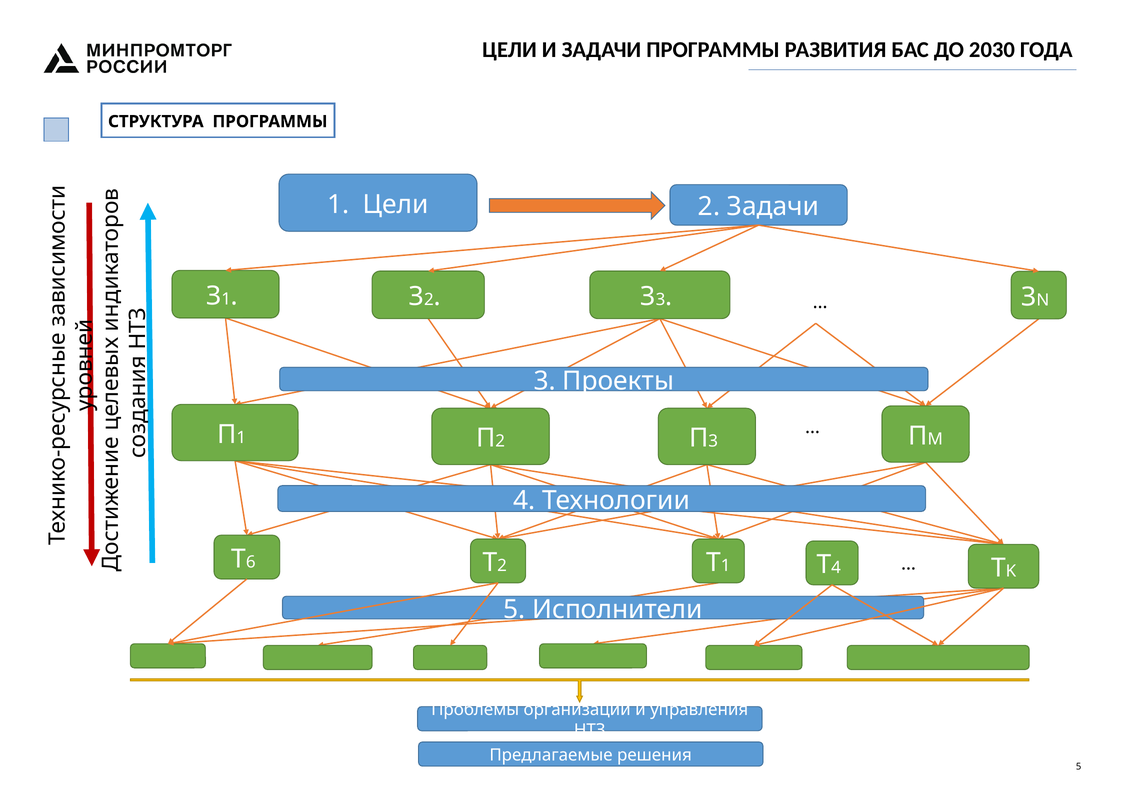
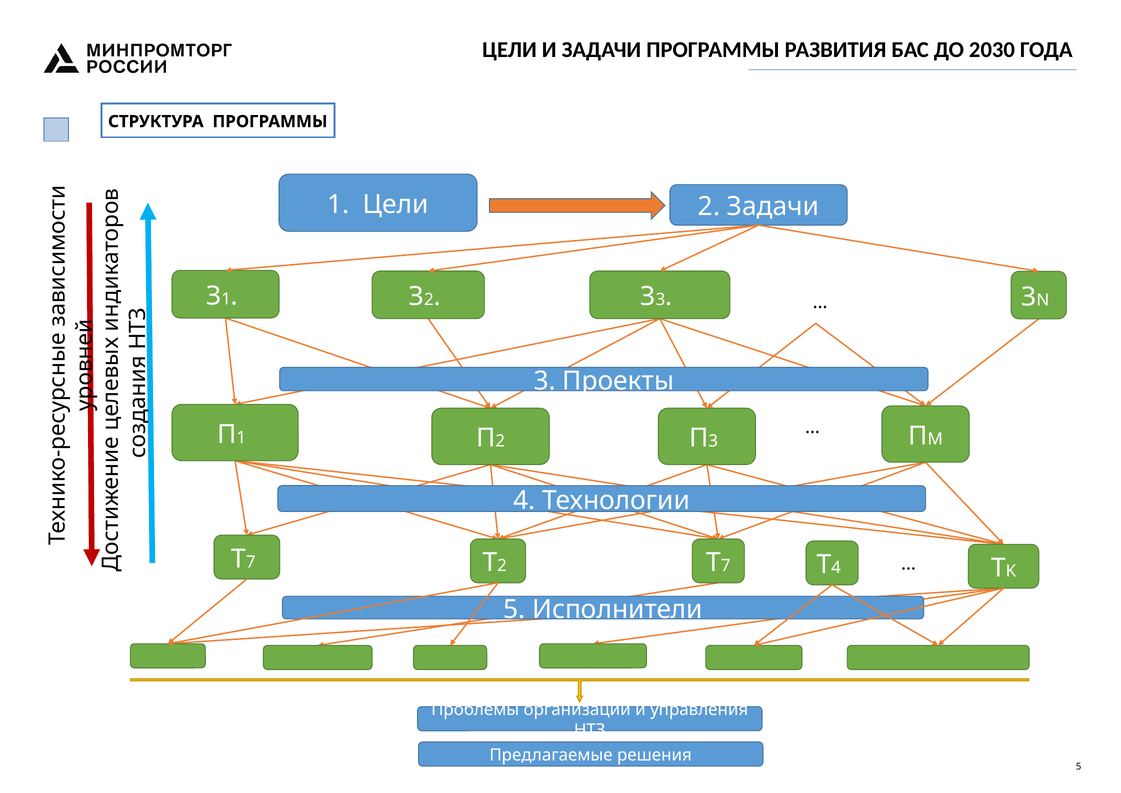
6 at (251, 562): 6 -> 7
1 at (726, 566): 1 -> 7
